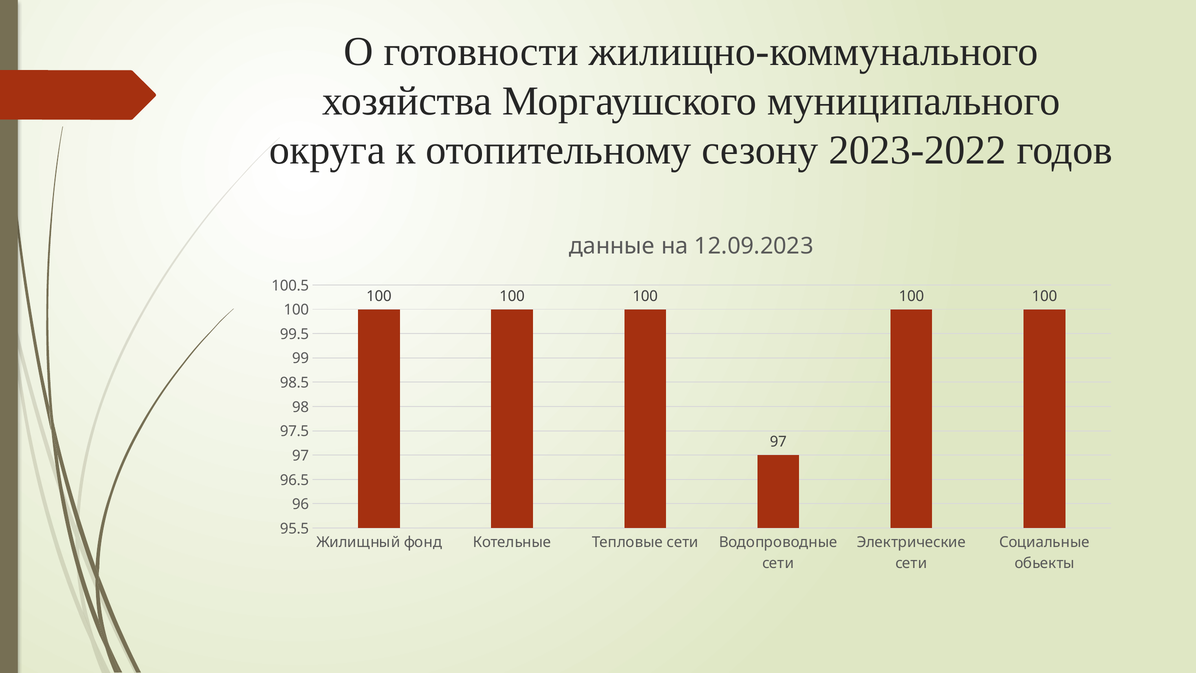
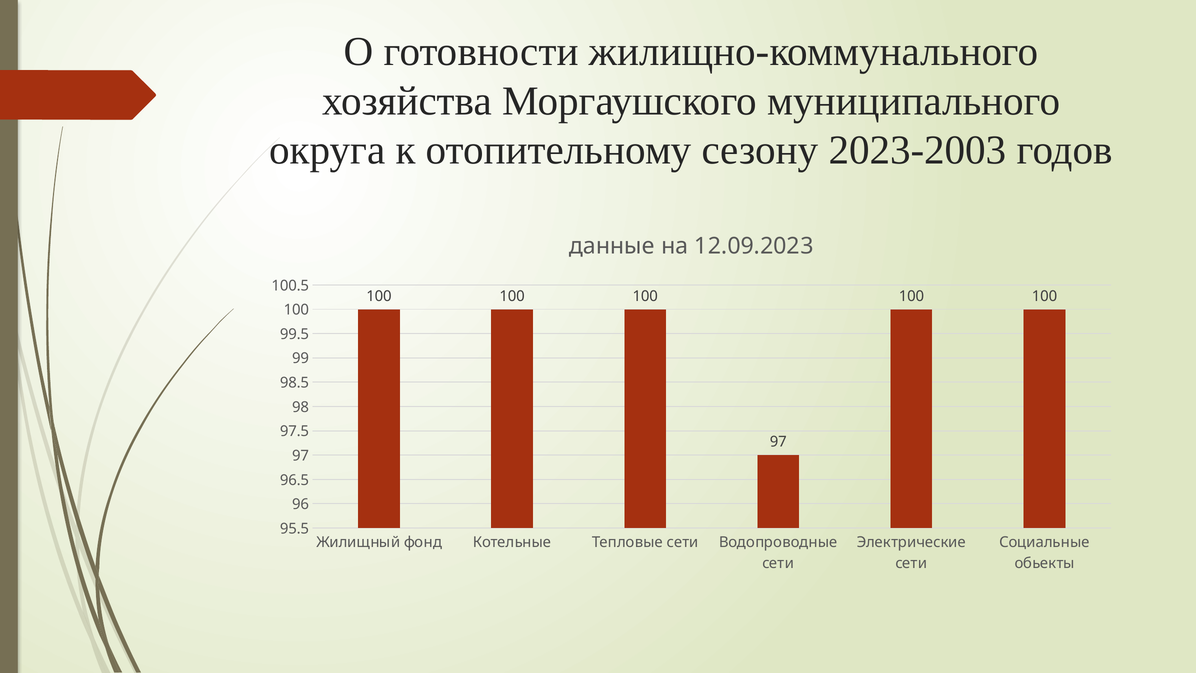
2023-2022: 2023-2022 -> 2023-2003
